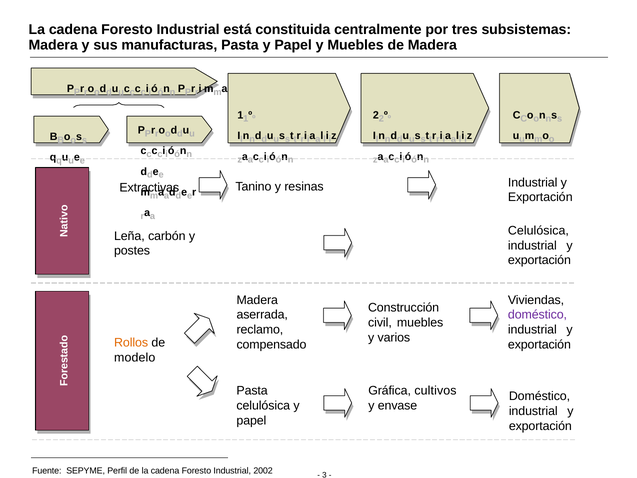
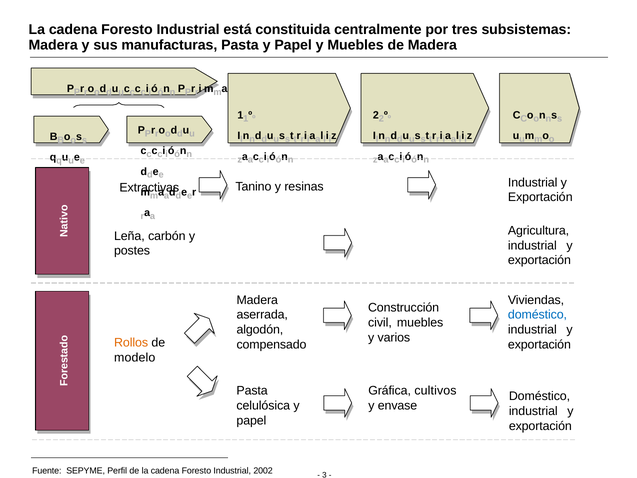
Celulósica at (538, 230): Celulósica -> Agricultura
doméstico at (537, 315) colour: purple -> blue
reclamo: reclamo -> algodón
